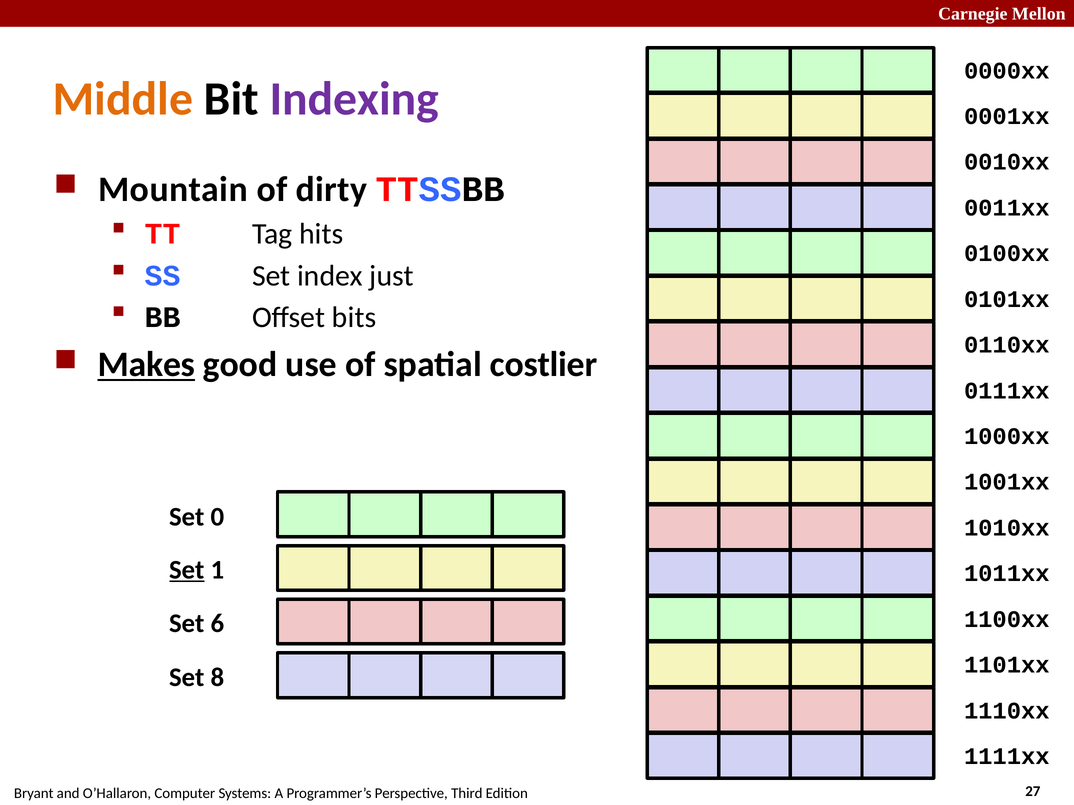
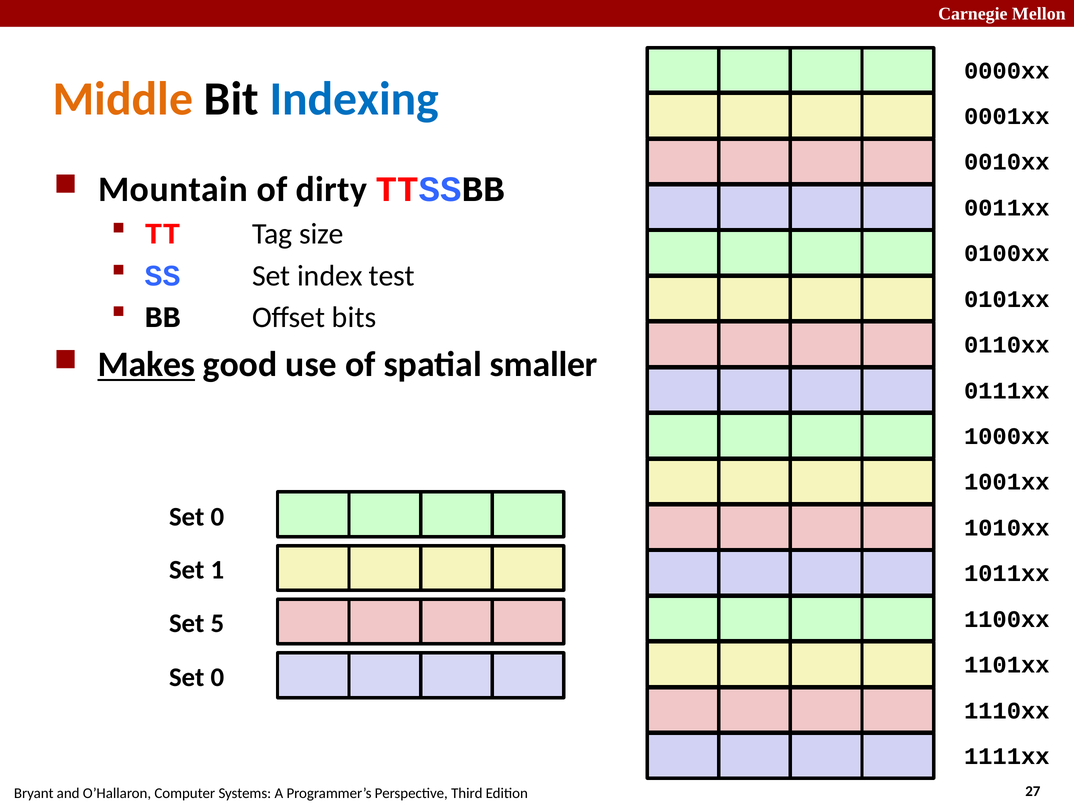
Indexing colour: purple -> blue
hits: hits -> size
just: just -> test
costlier: costlier -> smaller
Set at (187, 570) underline: present -> none
6: 6 -> 5
8 at (217, 678): 8 -> 0
